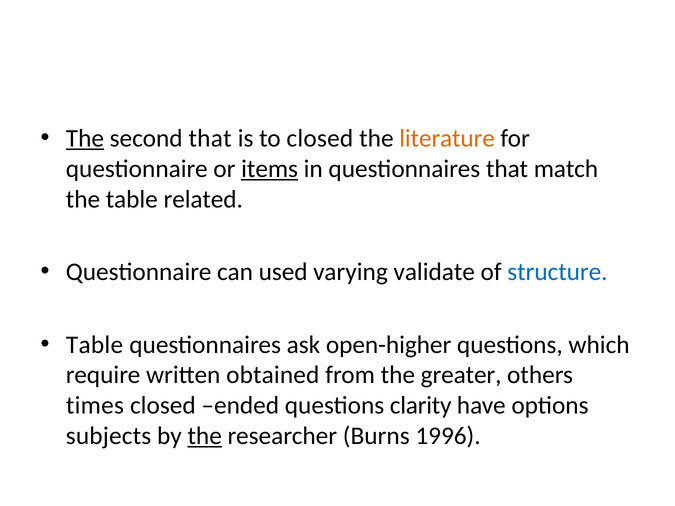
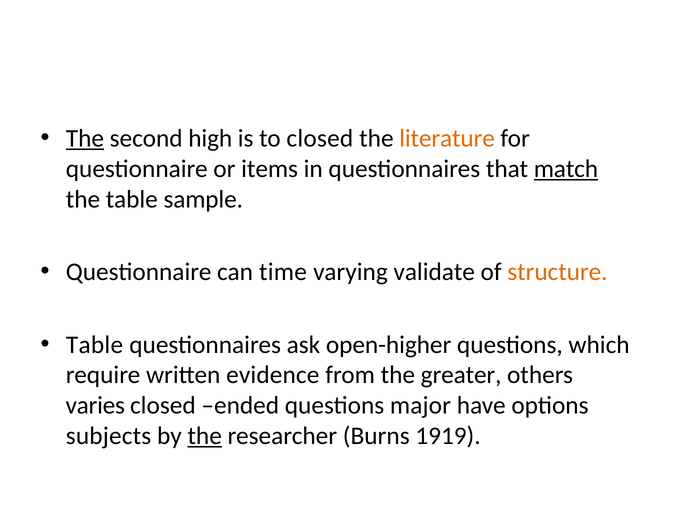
second that: that -> high
items underline: present -> none
match underline: none -> present
related: related -> sample
used: used -> time
structure colour: blue -> orange
obtained: obtained -> evidence
times: times -> varies
clarity: clarity -> major
1996: 1996 -> 1919
